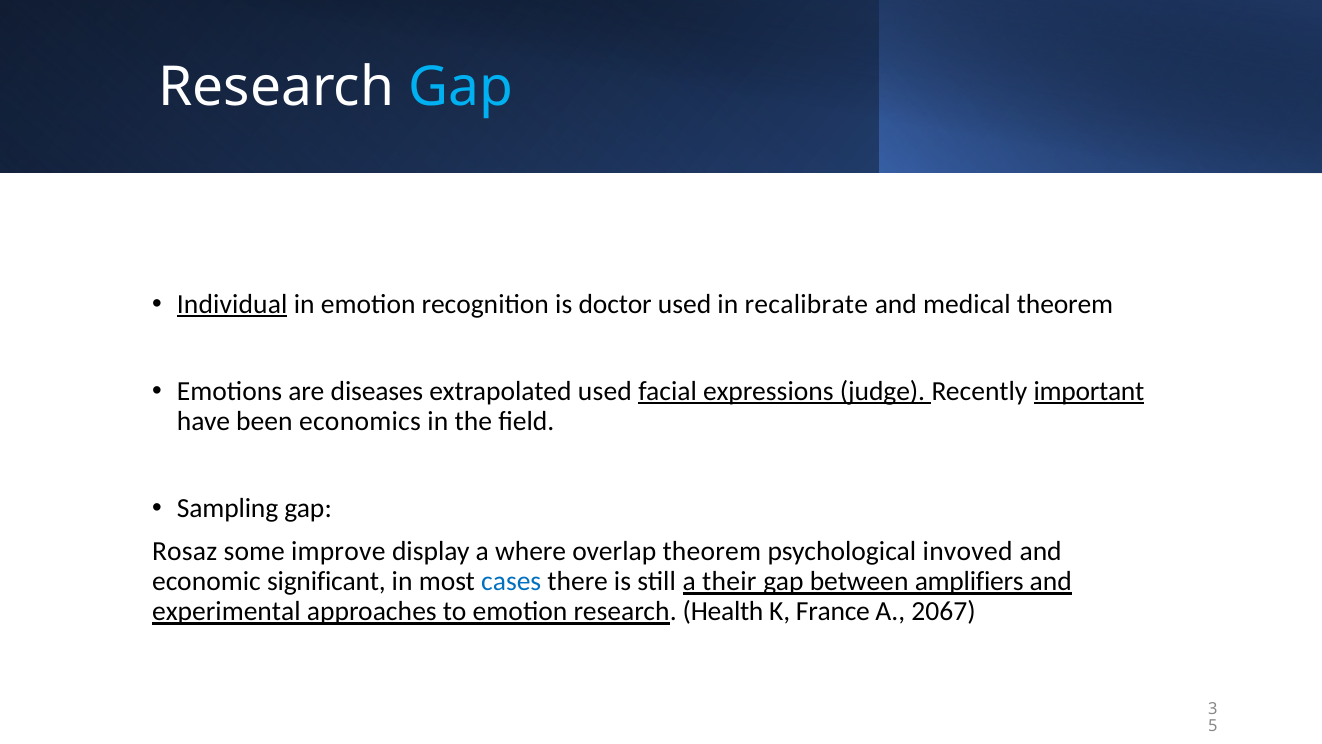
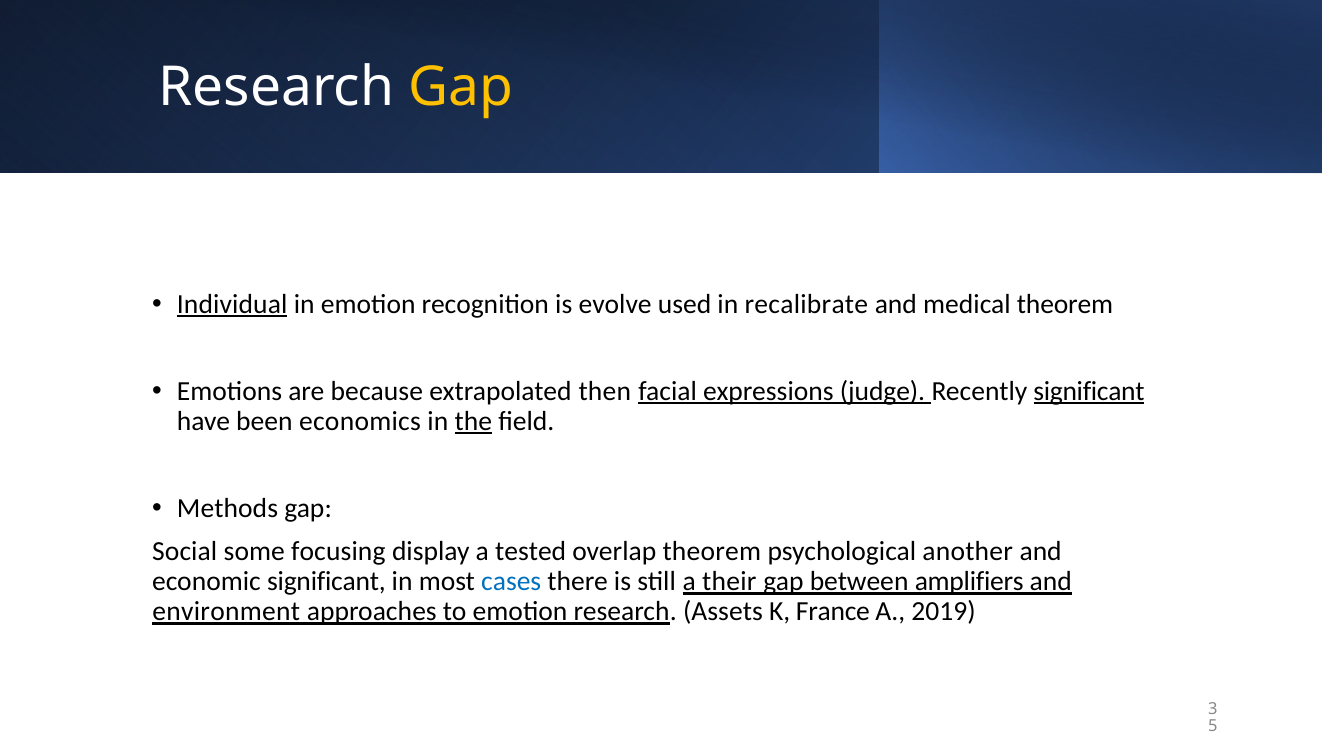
Gap at (461, 88) colour: light blue -> yellow
doctor: doctor -> evolve
diseases: diseases -> because
extrapolated used: used -> then
Recently important: important -> significant
the underline: none -> present
Sampling: Sampling -> Methods
Rosaz: Rosaz -> Social
improve: improve -> focusing
where: where -> tested
invoved: invoved -> another
experimental: experimental -> environment
Health: Health -> Assets
2067: 2067 -> 2019
